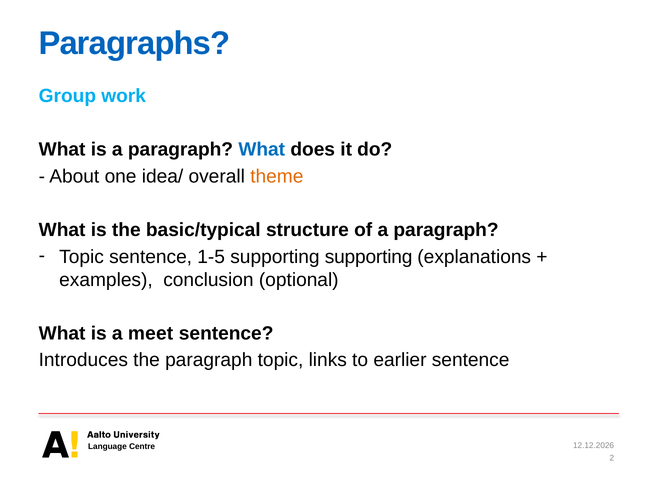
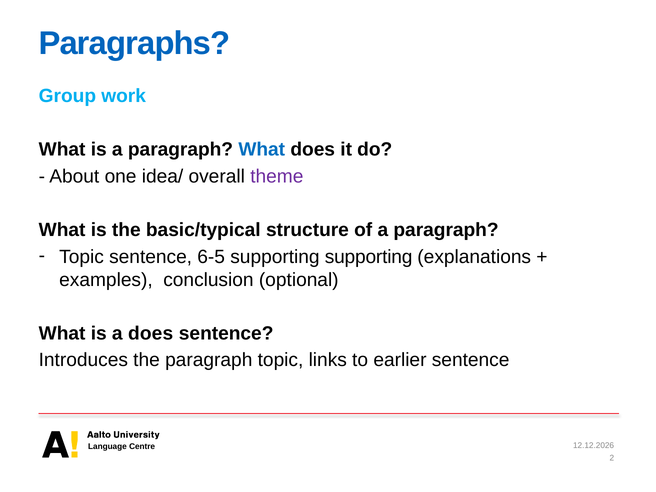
theme colour: orange -> purple
1-5: 1-5 -> 6-5
a meet: meet -> does
